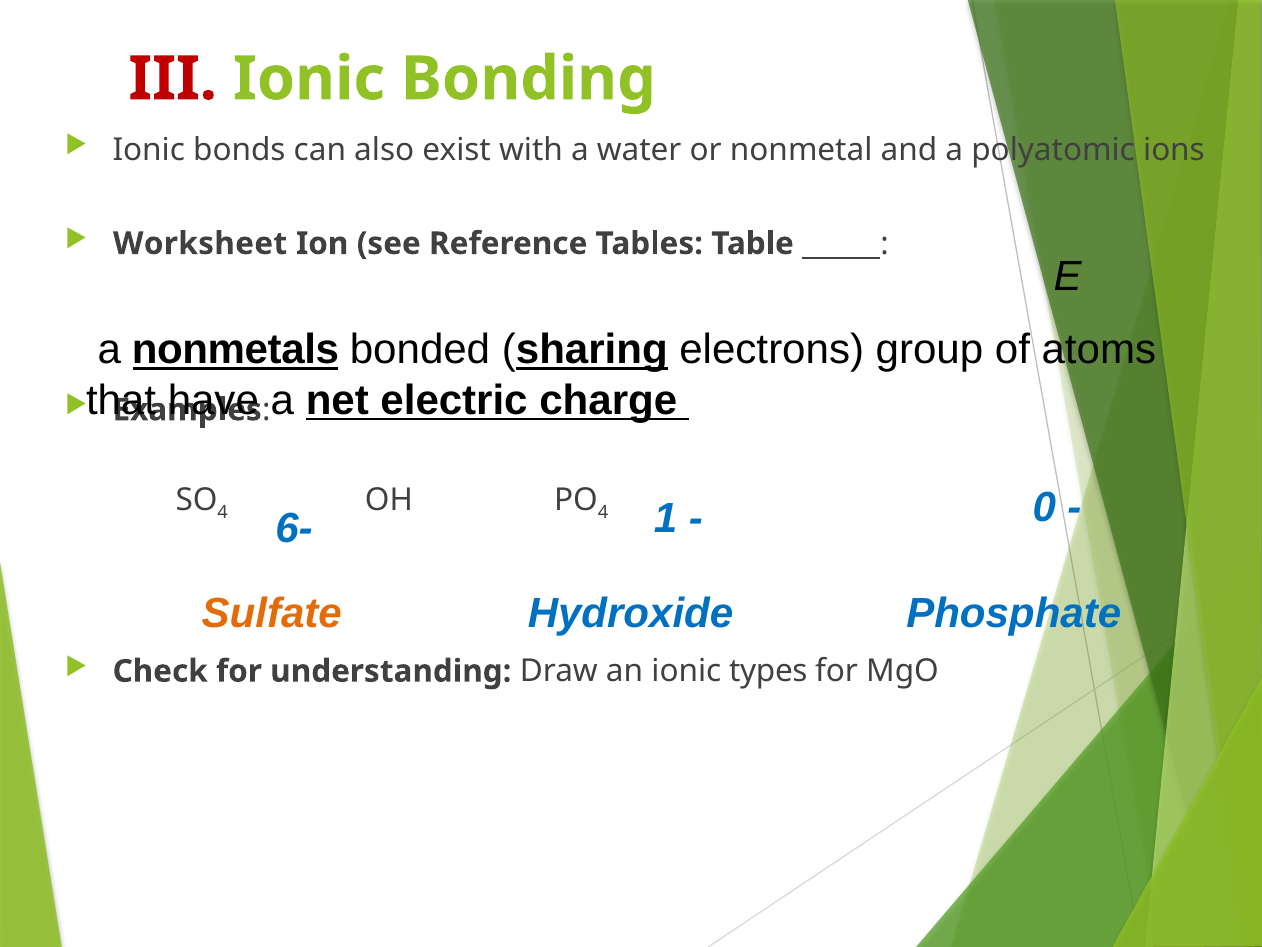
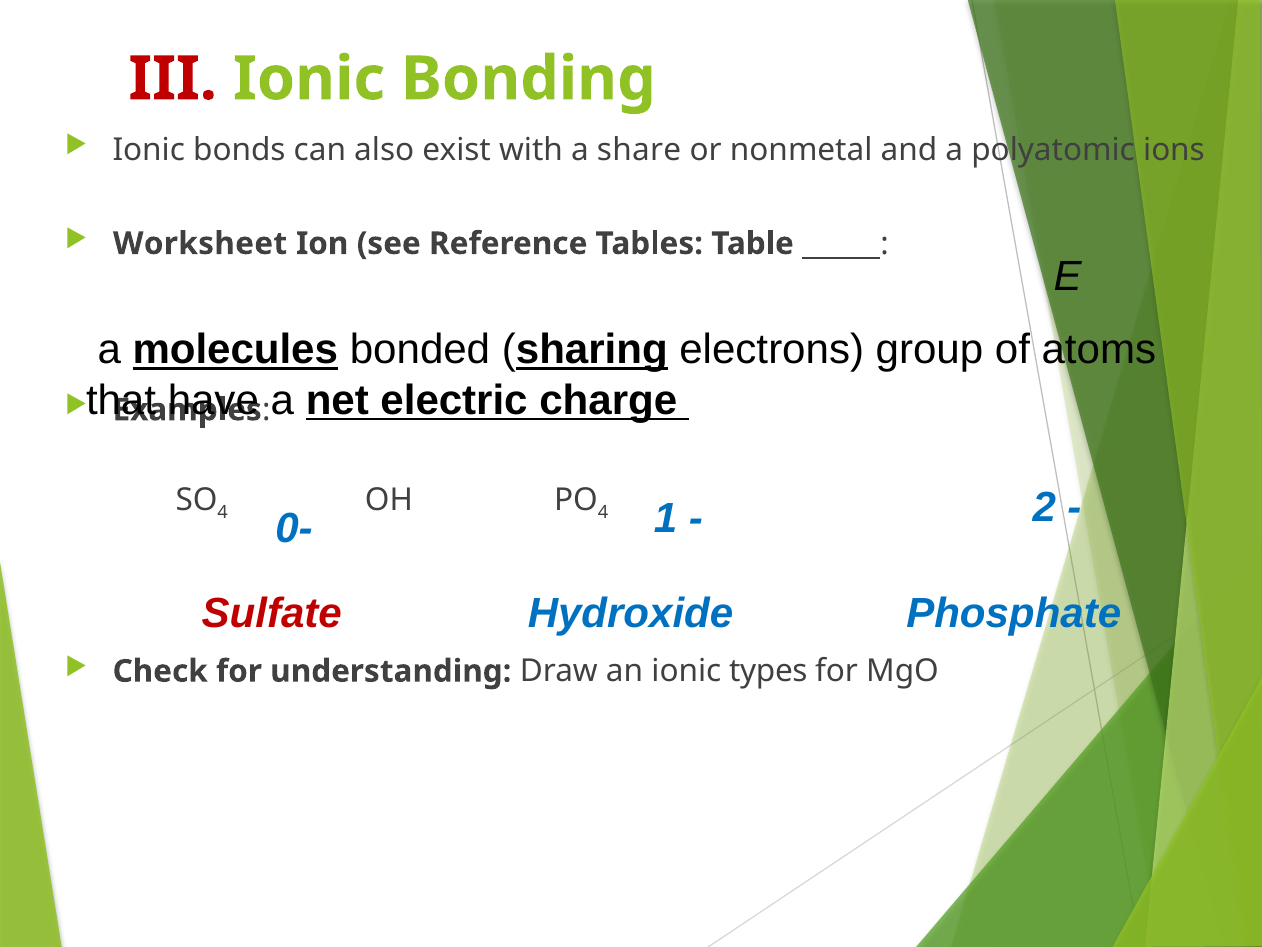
water: water -> share
nonmetals: nonmetals -> molecules
6-: 6- -> 0-
0: 0 -> 2
Sulfate colour: orange -> red
